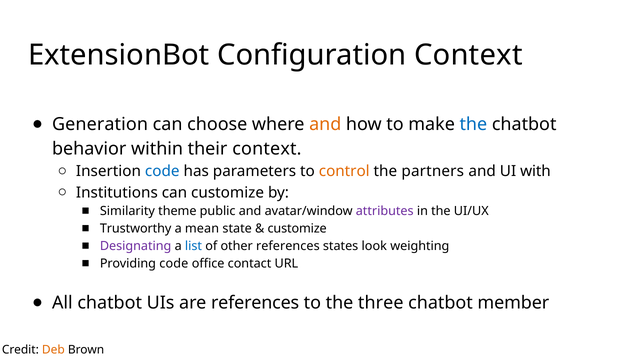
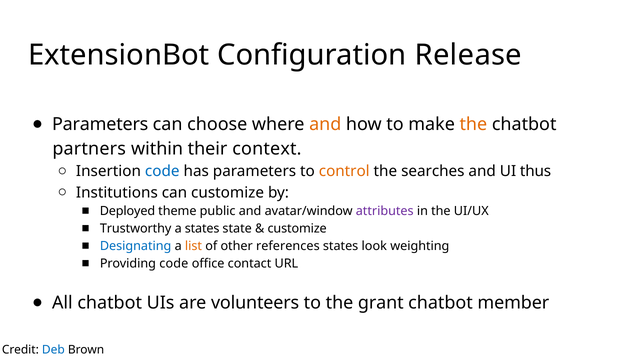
Configuration Context: Context -> Release
Generation at (100, 124): Generation -> Parameters
the at (473, 124) colour: blue -> orange
behavior: behavior -> partners
partners: partners -> searches
with: with -> thus
Similarity: Similarity -> Deployed
a mean: mean -> states
Designating colour: purple -> blue
list colour: blue -> orange
are references: references -> volunteers
three: three -> grant
Deb colour: orange -> blue
